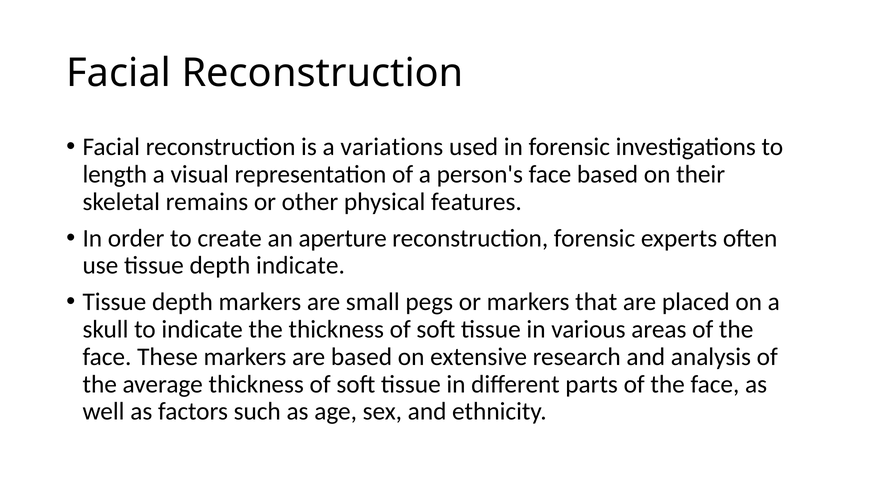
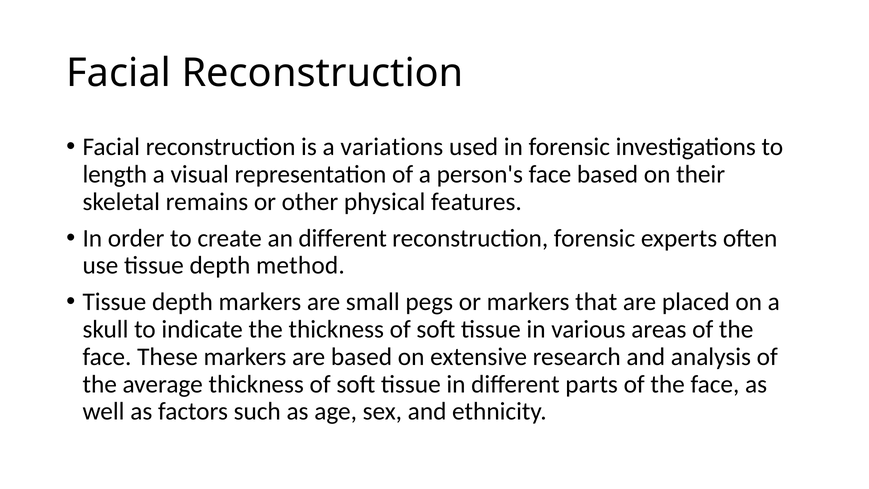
an aperture: aperture -> different
depth indicate: indicate -> method
